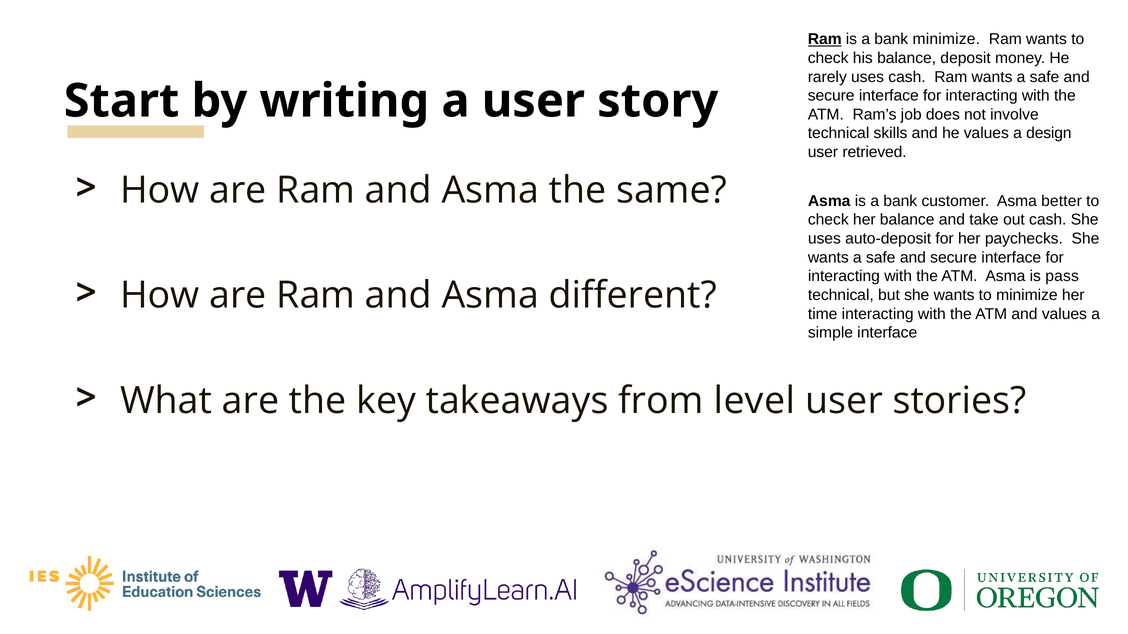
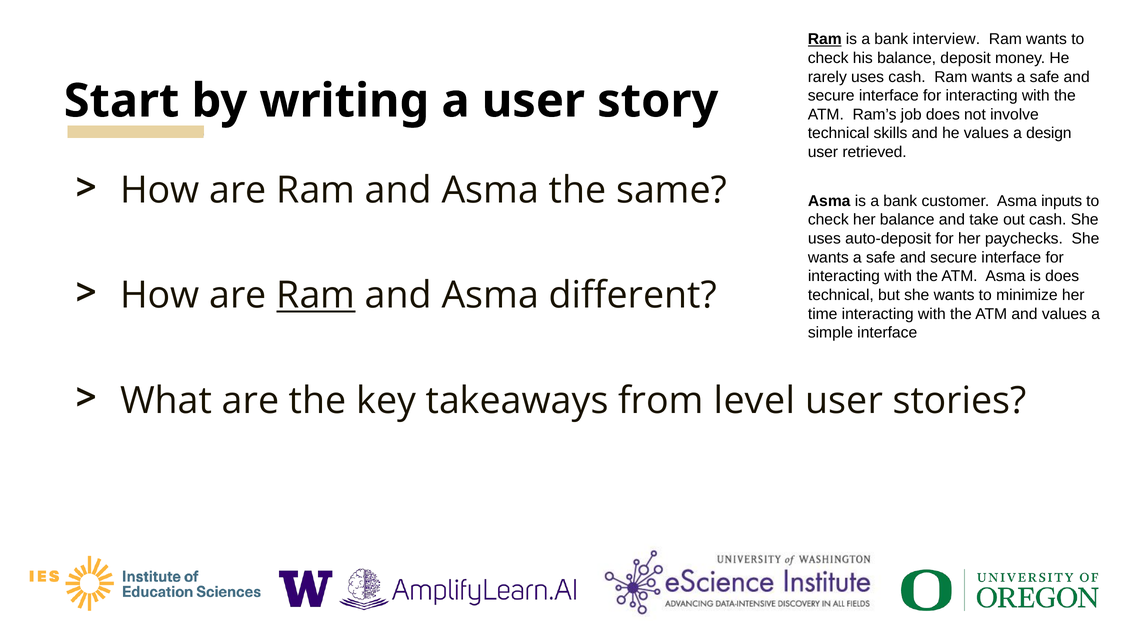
bank minimize: minimize -> interview
better: better -> inputs
is pass: pass -> does
Ram at (316, 296) underline: none -> present
